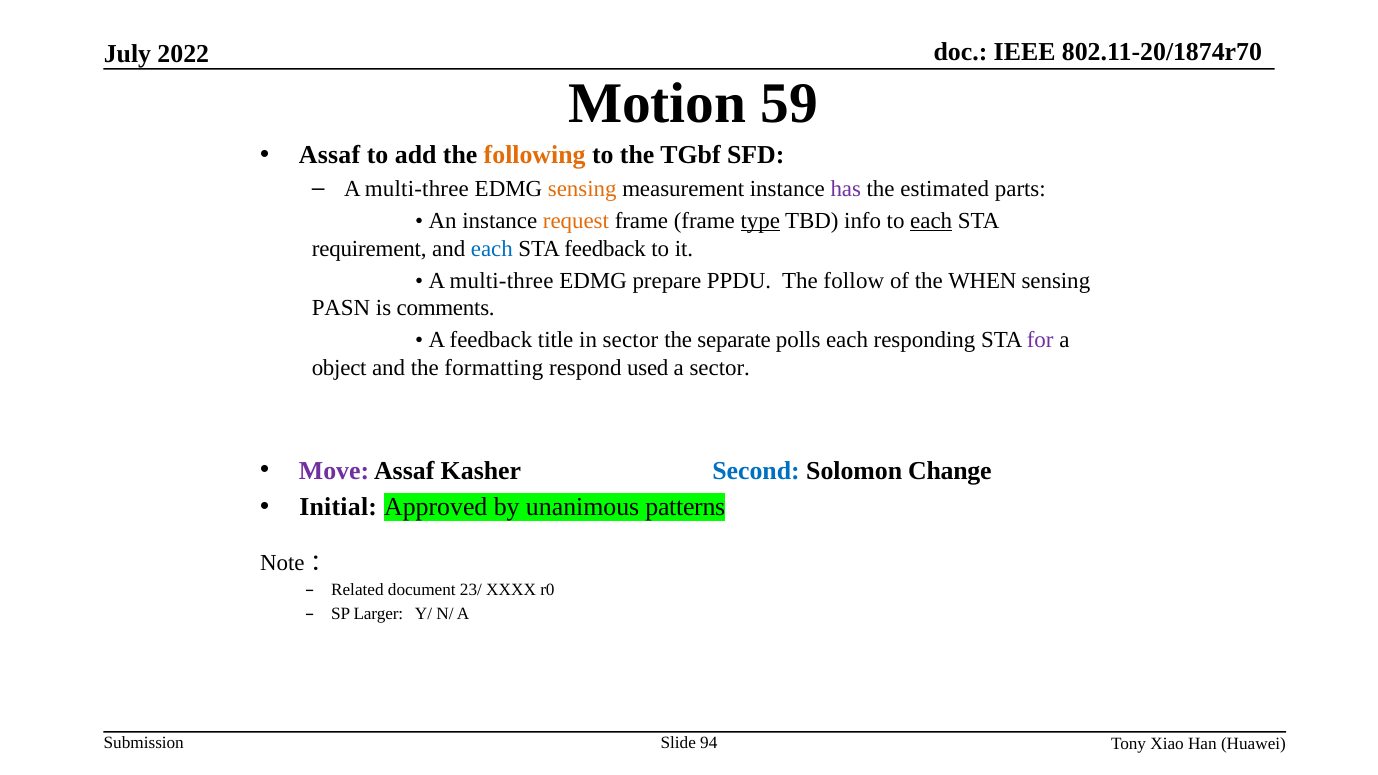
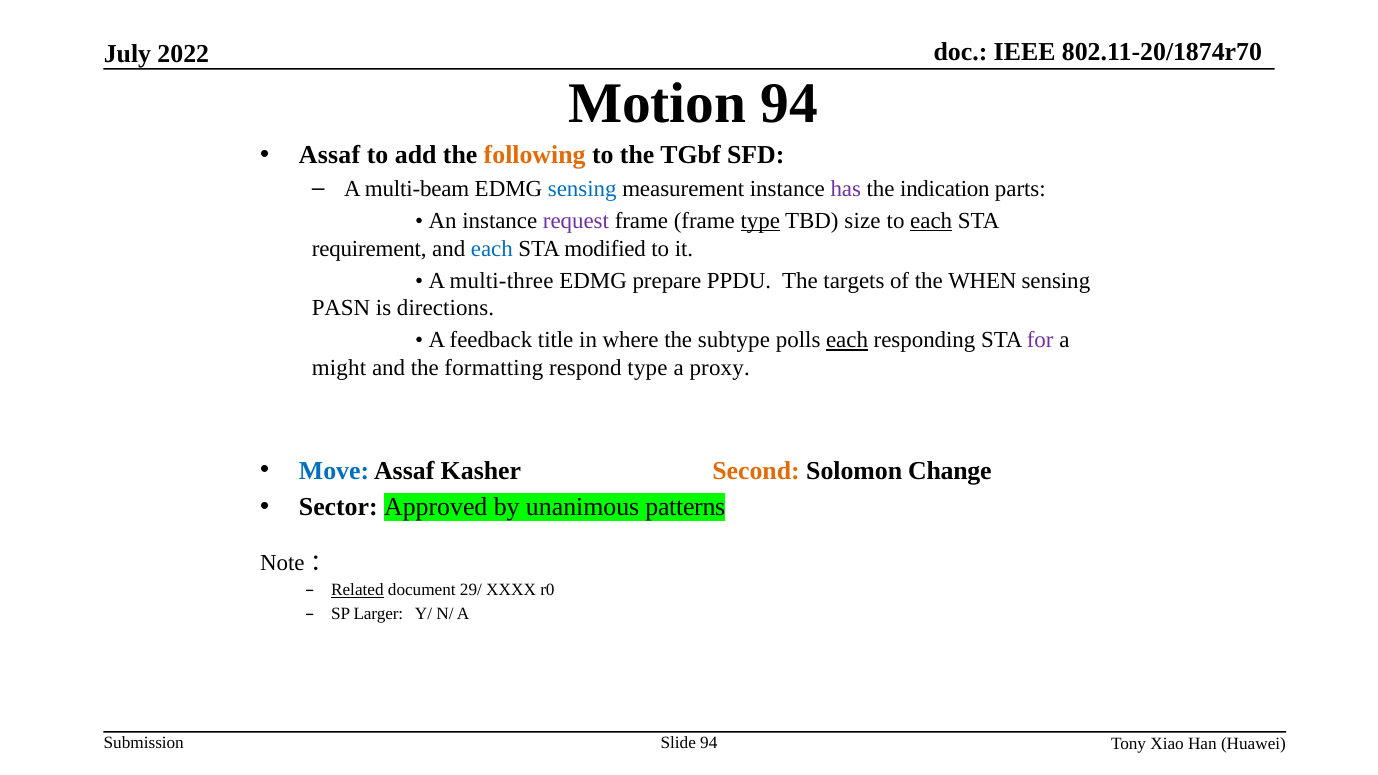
Motion 59: 59 -> 94
multi-three at (417, 189): multi-three -> multi-beam
sensing at (582, 189) colour: orange -> blue
estimated: estimated -> indication
request colour: orange -> purple
info: info -> size
STA feedback: feedback -> modified
follow: follow -> targets
comments: comments -> directions
in sector: sector -> where
separate: separate -> subtype
each at (847, 340) underline: none -> present
object: object -> might
respond used: used -> type
a sector: sector -> proxy
Move colour: purple -> blue
Second colour: blue -> orange
Initial: Initial -> Sector
Related underline: none -> present
23/: 23/ -> 29/
